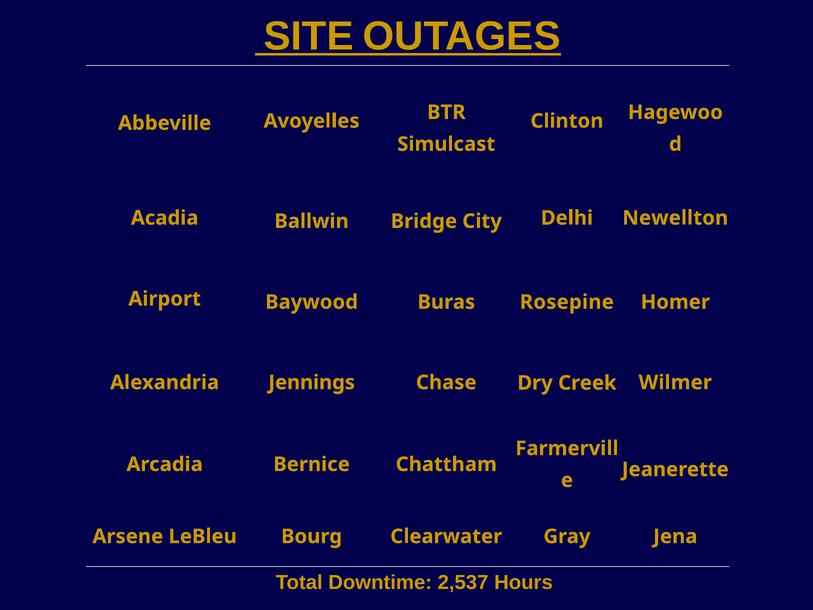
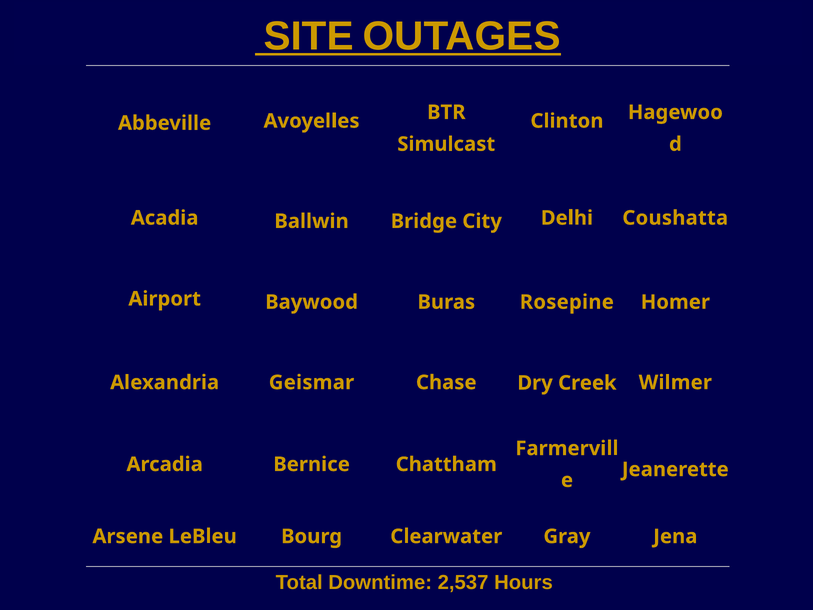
Newellton: Newellton -> Coushatta
Jennings: Jennings -> Geismar
